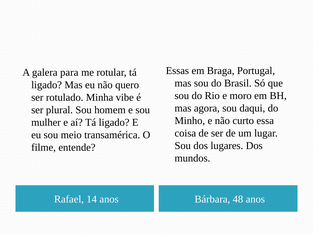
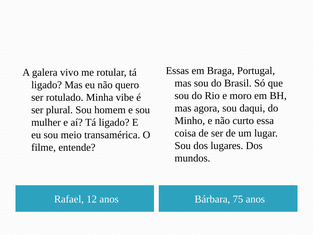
para: para -> vivo
14: 14 -> 12
48: 48 -> 75
